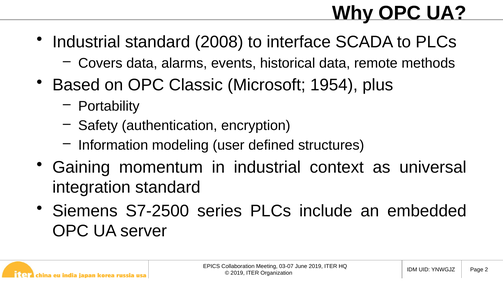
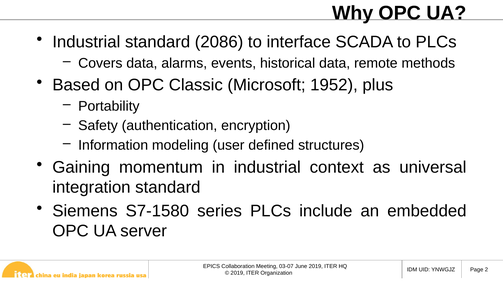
2008: 2008 -> 2086
1954: 1954 -> 1952
S7-2500: S7-2500 -> S7-1580
